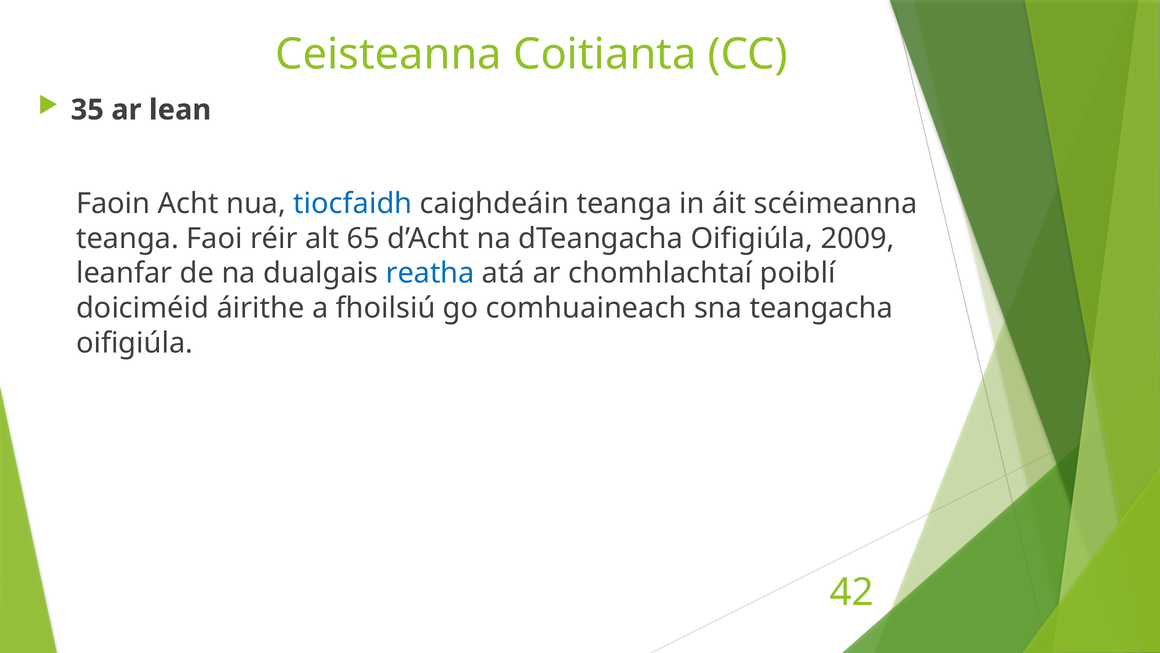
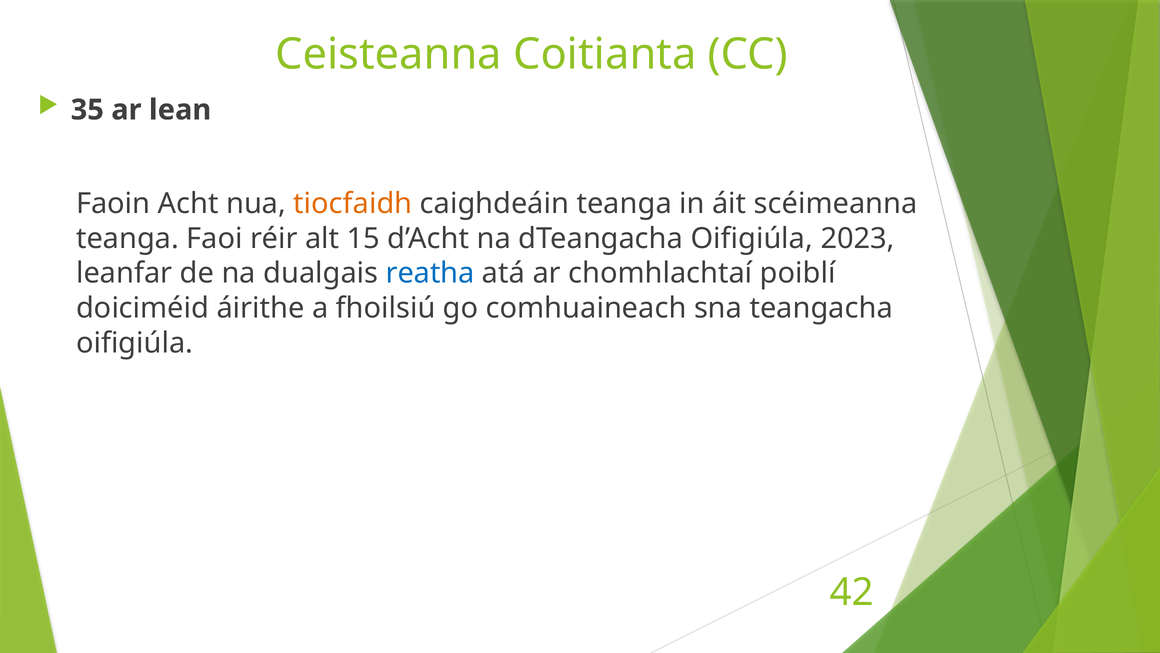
tiocfaidh colour: blue -> orange
65: 65 -> 15
2009: 2009 -> 2023
